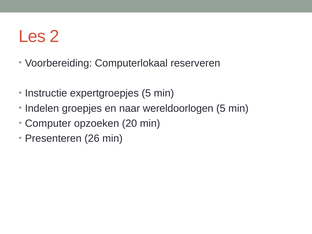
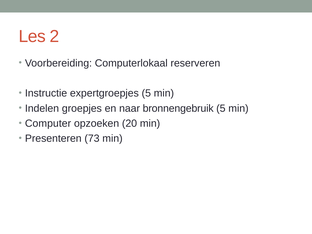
wereldoorlogen: wereldoorlogen -> bronnengebruik
26: 26 -> 73
